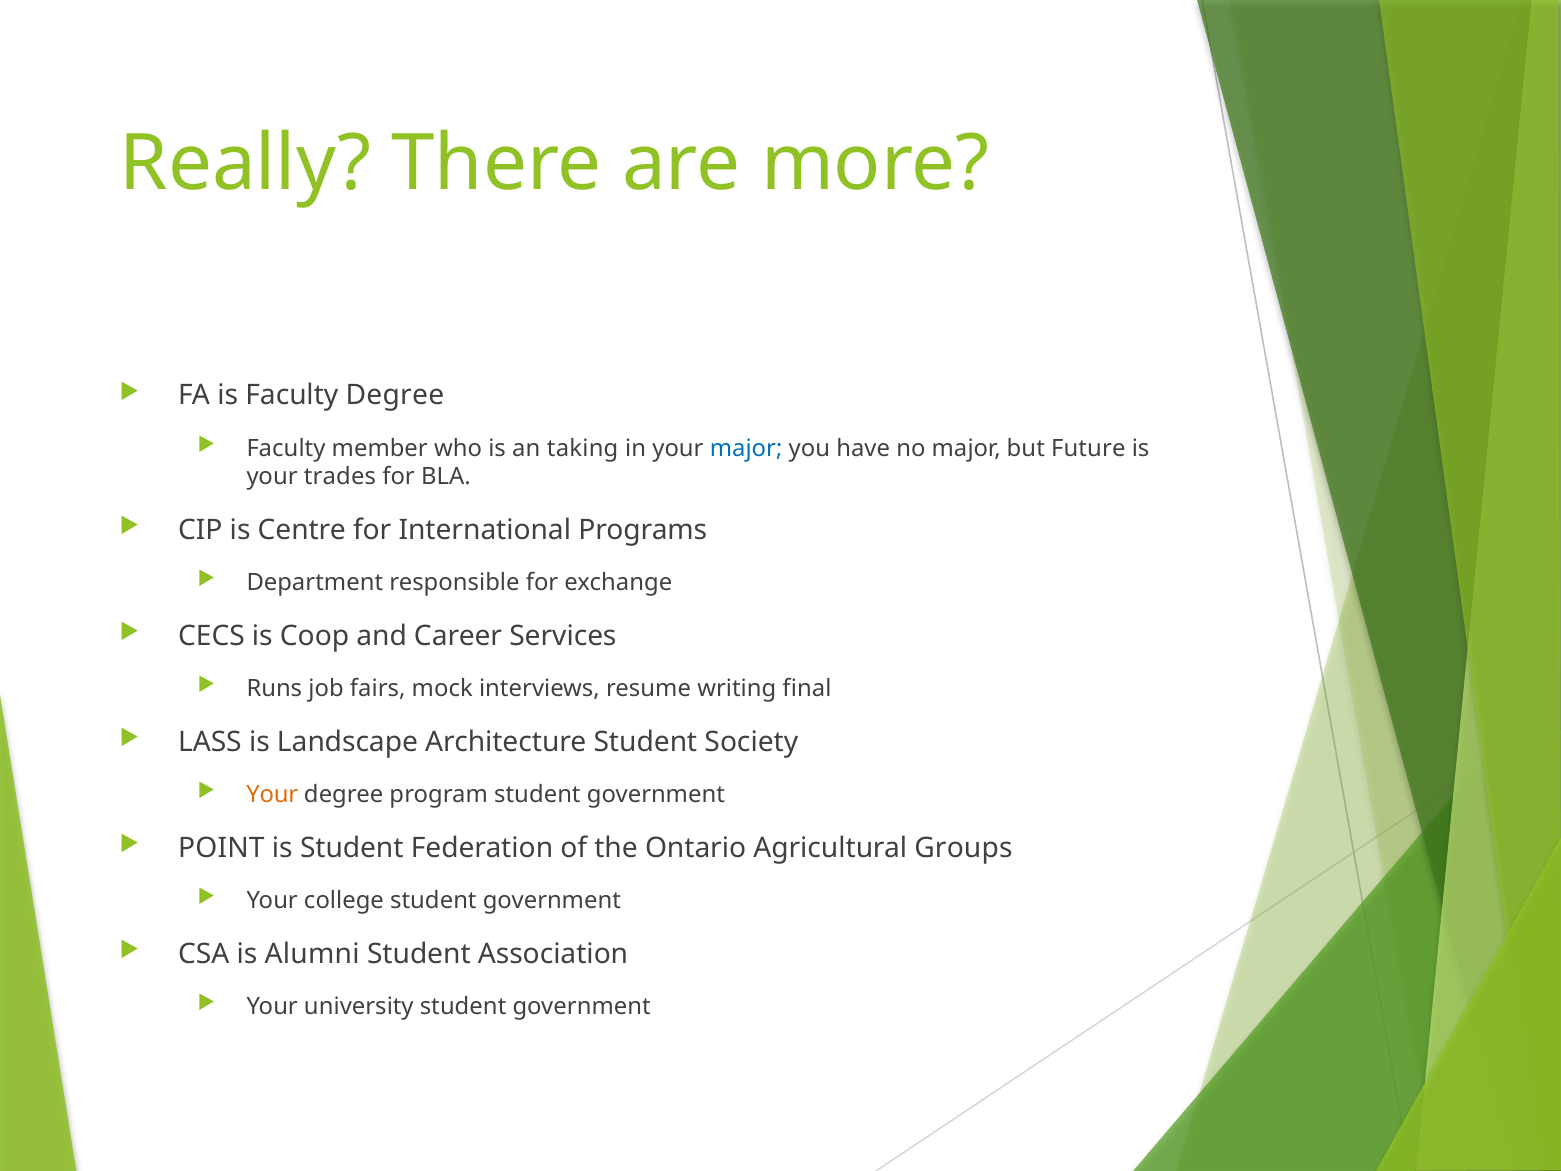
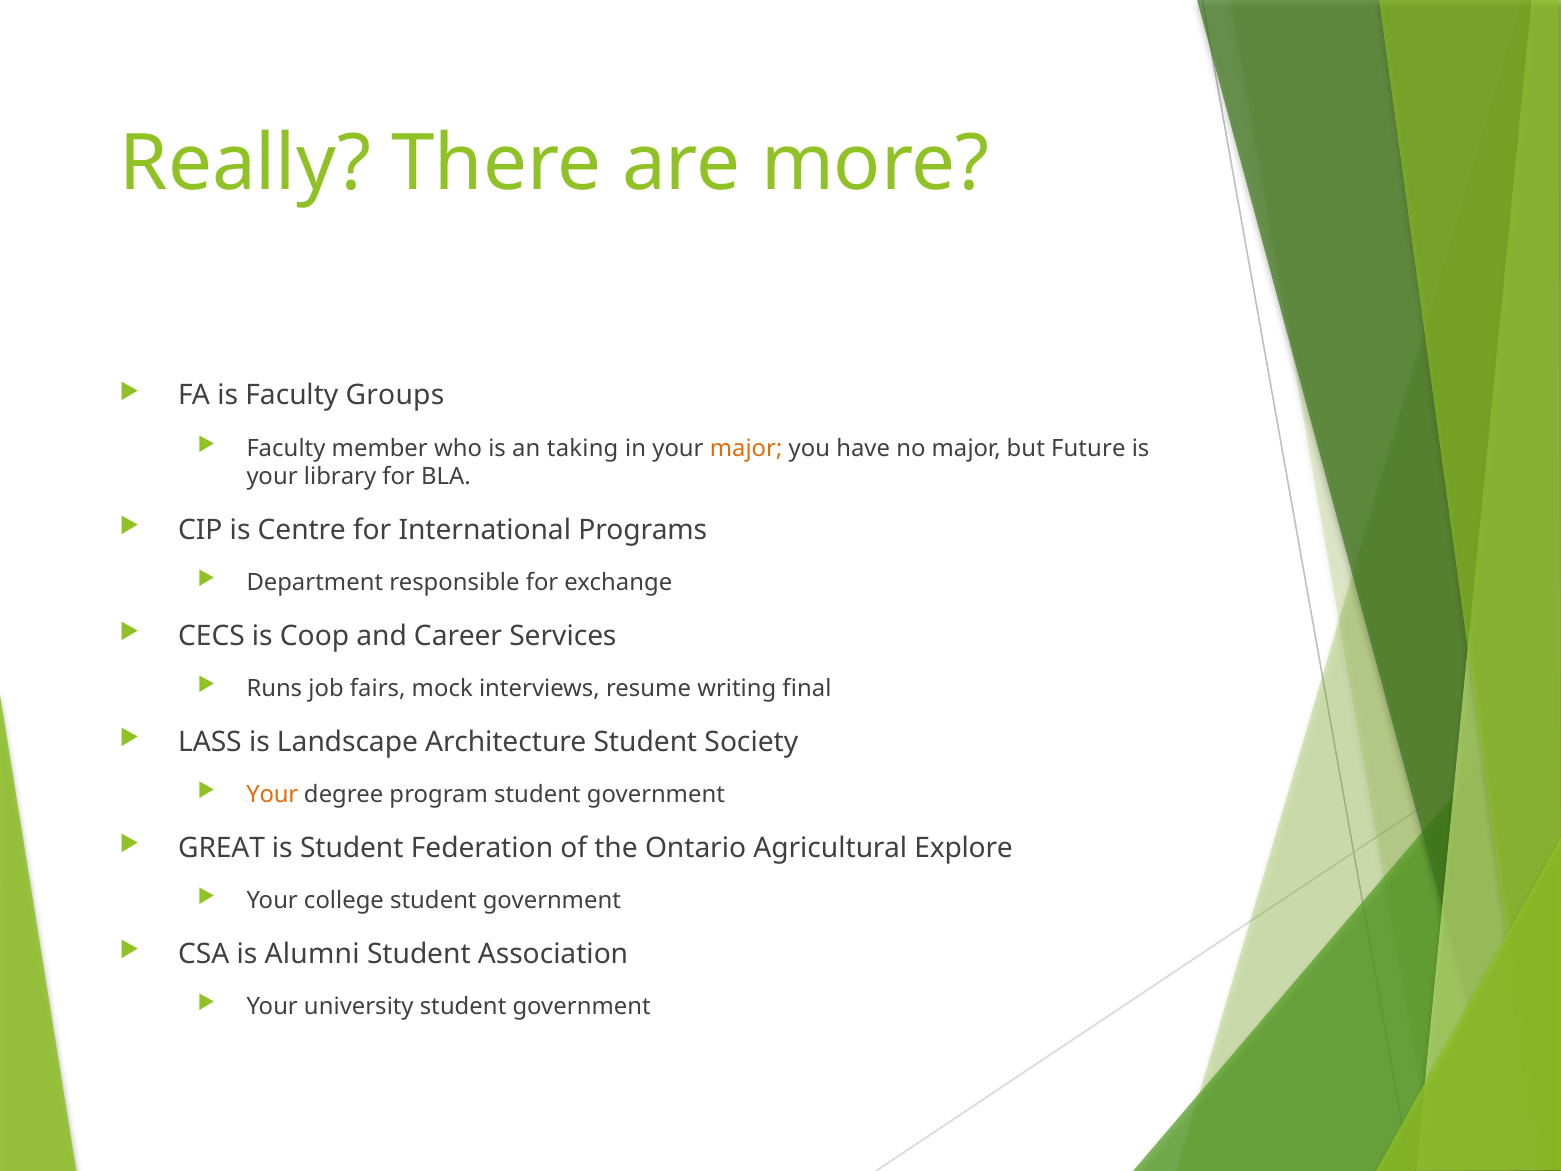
Faculty Degree: Degree -> Groups
major at (746, 448) colour: blue -> orange
trades: trades -> library
POINT: POINT -> GREAT
Groups: Groups -> Explore
